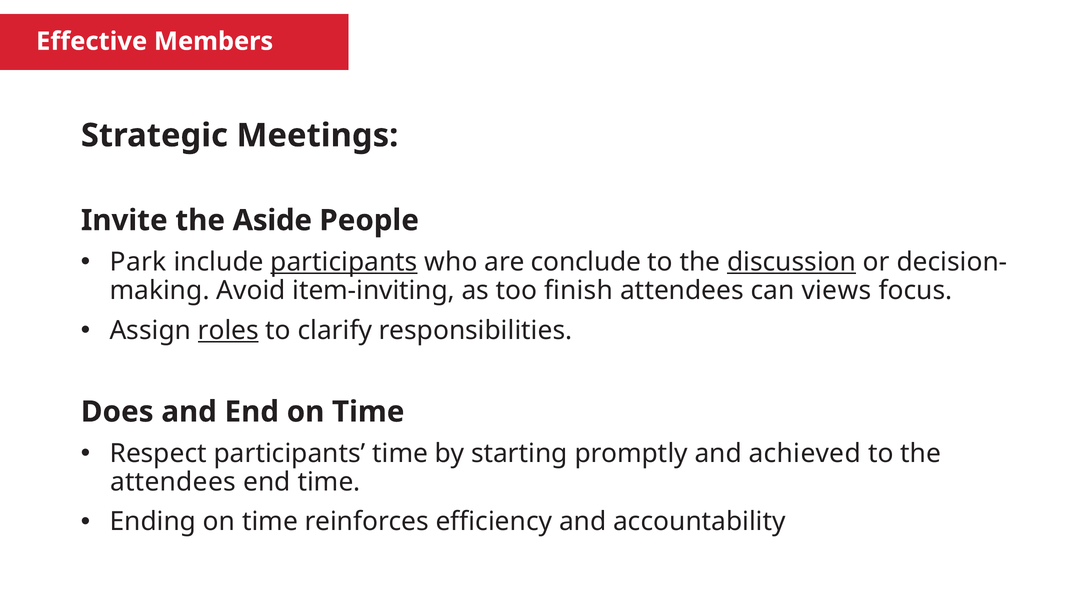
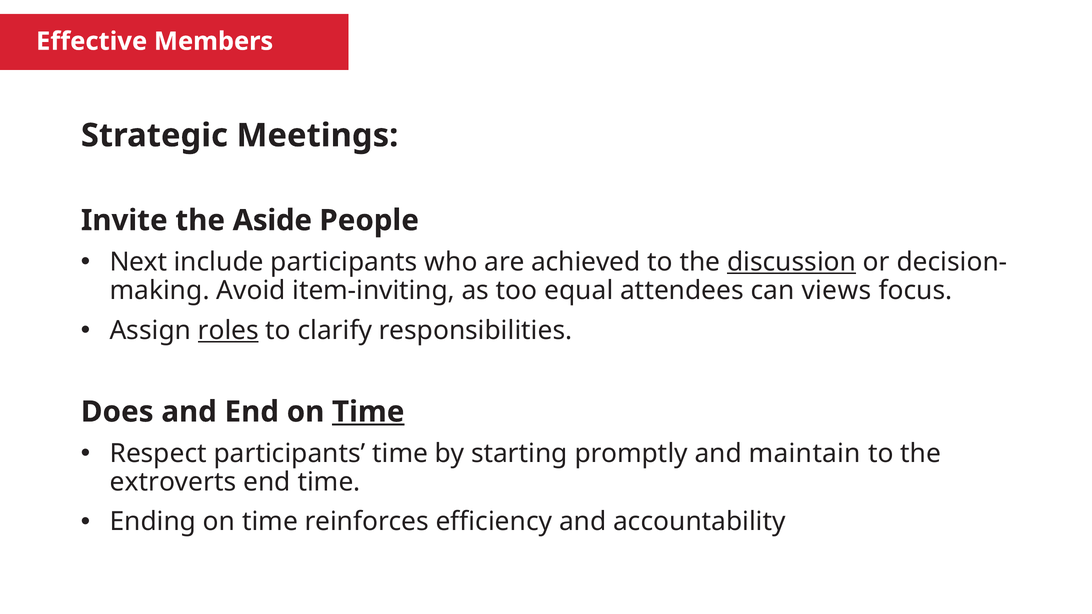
Park: Park -> Next
participants at (344, 262) underline: present -> none
conclude: conclude -> achieved
finish: finish -> equal
Time at (368, 412) underline: none -> present
achieved: achieved -> maintain
attendees at (173, 482): attendees -> extroverts
